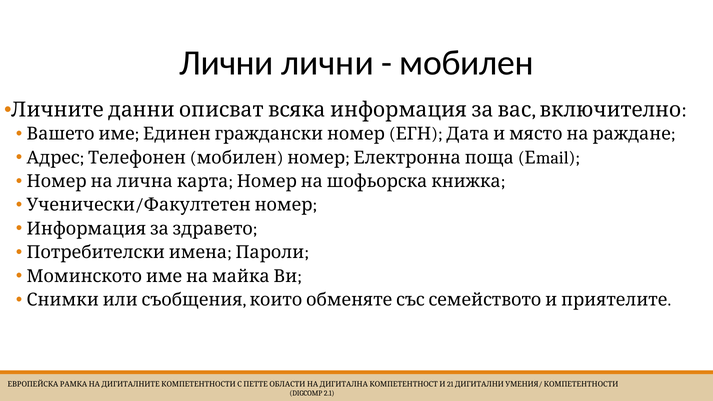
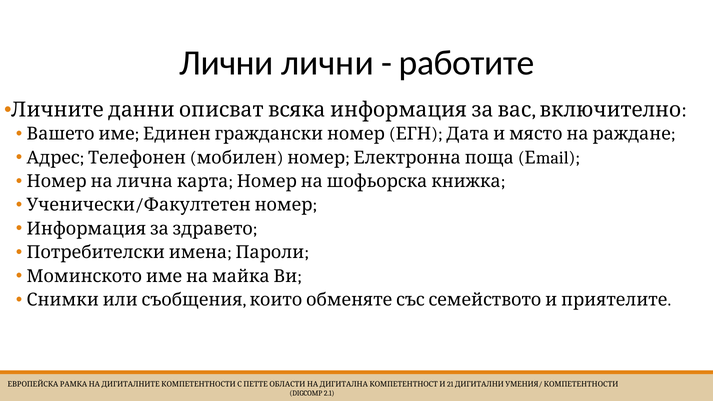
мобилен at (467, 63): мобилен -> работите
